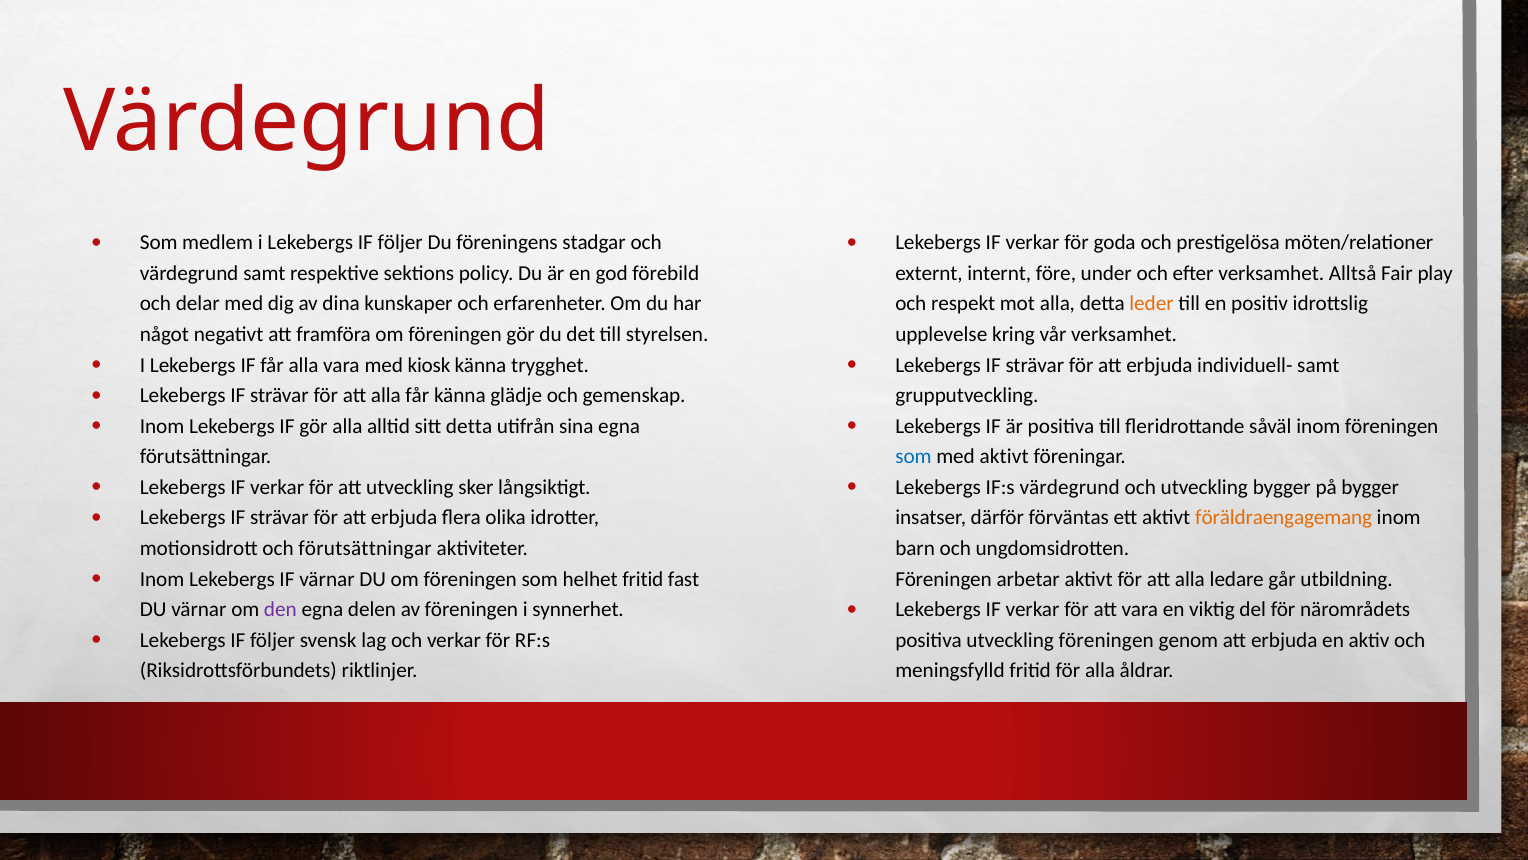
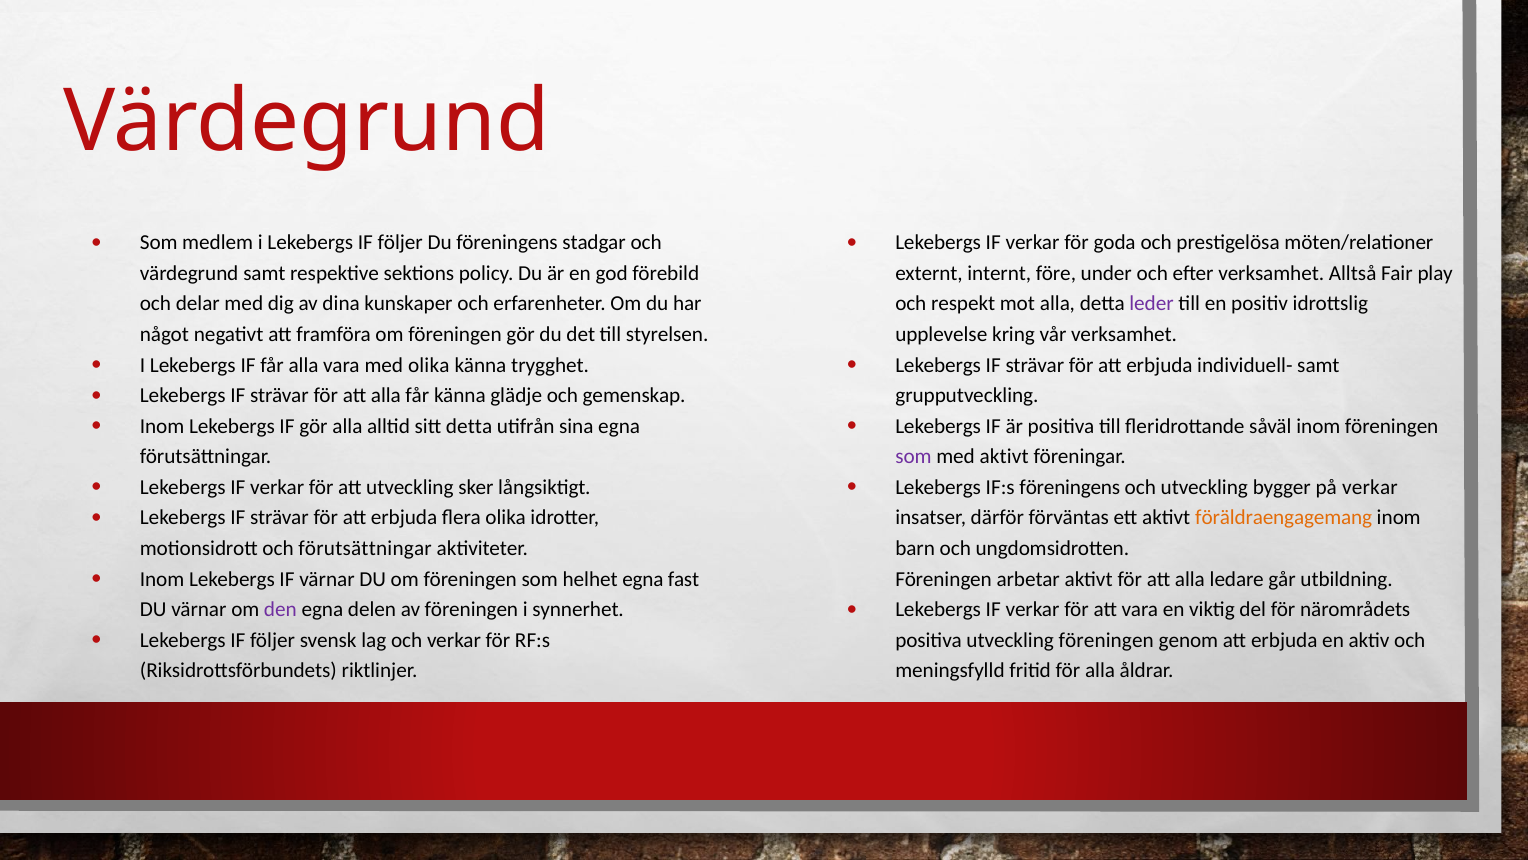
leder colour: orange -> purple
med kiosk: kiosk -> olika
som at (914, 457) colour: blue -> purple
IF:s värdegrund: värdegrund -> föreningens
på bygger: bygger -> verkar
helhet fritid: fritid -> egna
